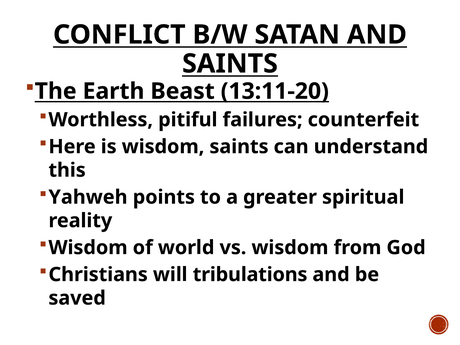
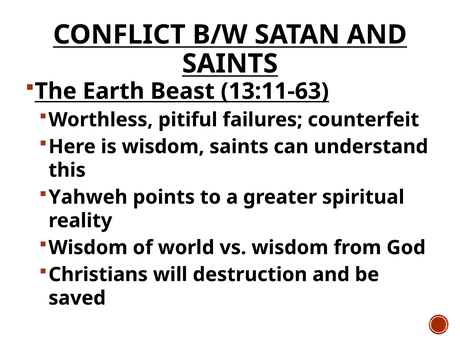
13:11-20: 13:11-20 -> 13:11-63
tribulations: tribulations -> destruction
